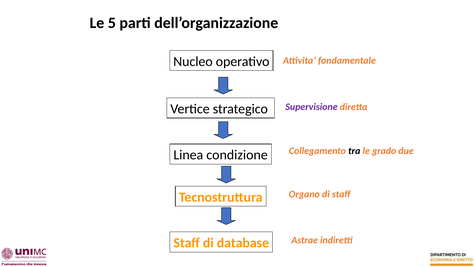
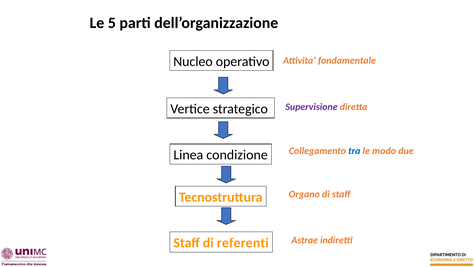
tra colour: black -> blue
grado: grado -> modo
database: database -> referenti
